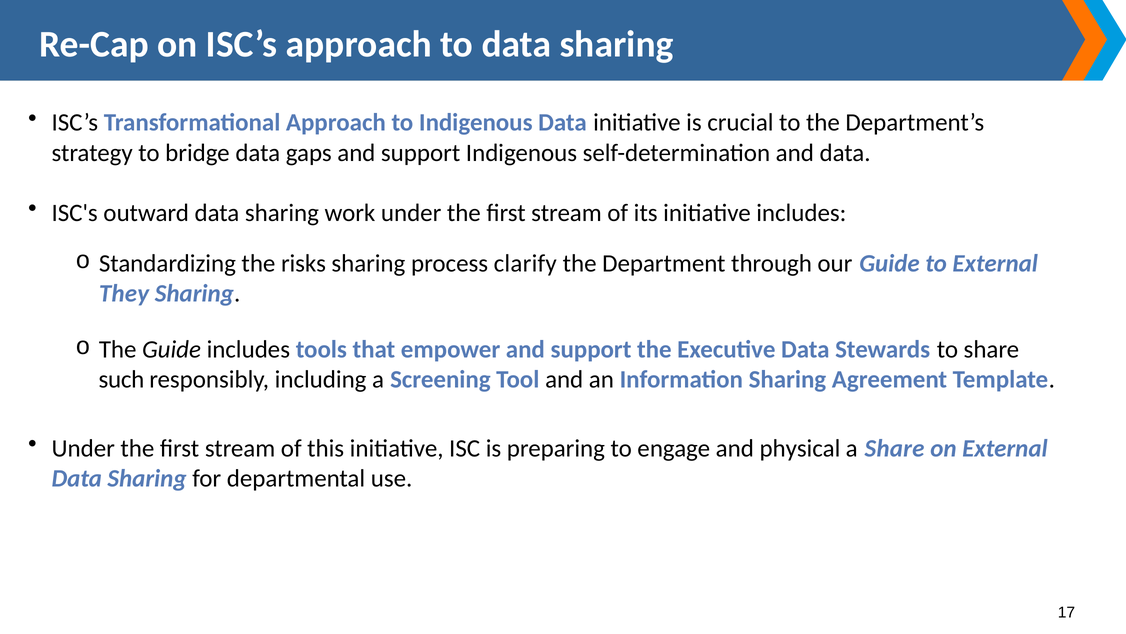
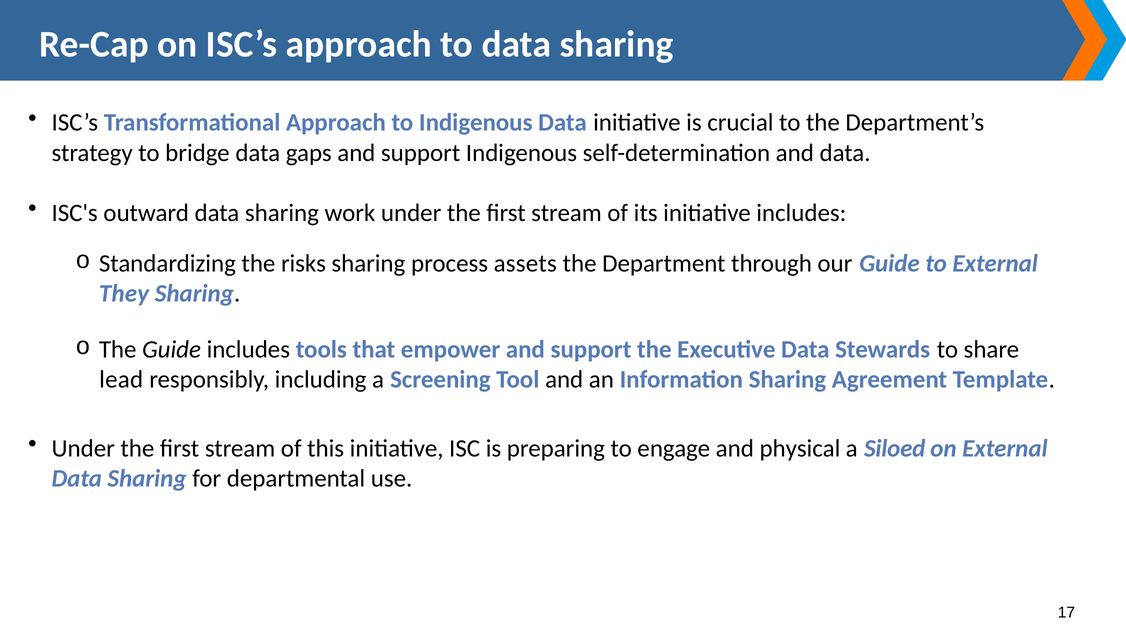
clarify: clarify -> assets
such: such -> lead
a Share: Share -> Siloed
